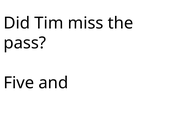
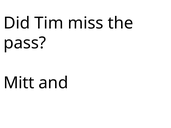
Five: Five -> Mitt
